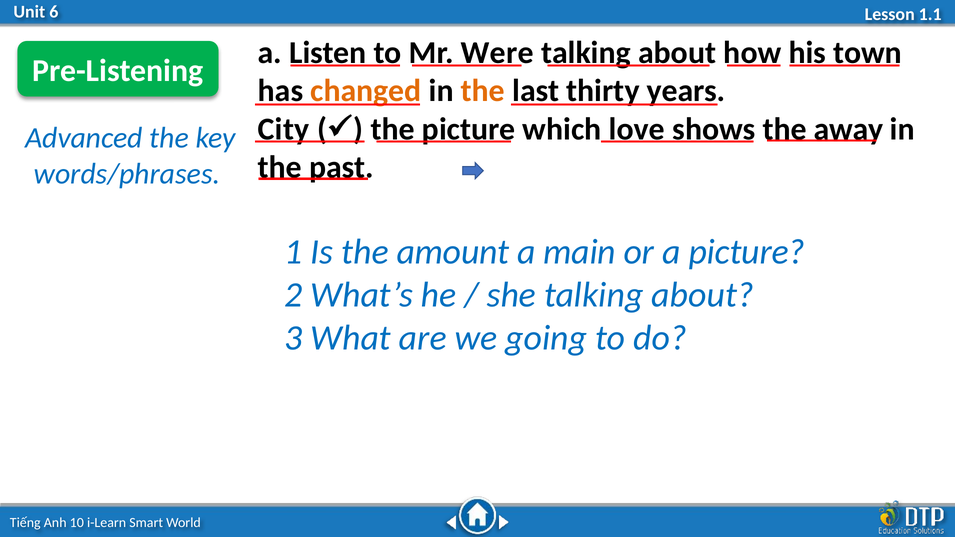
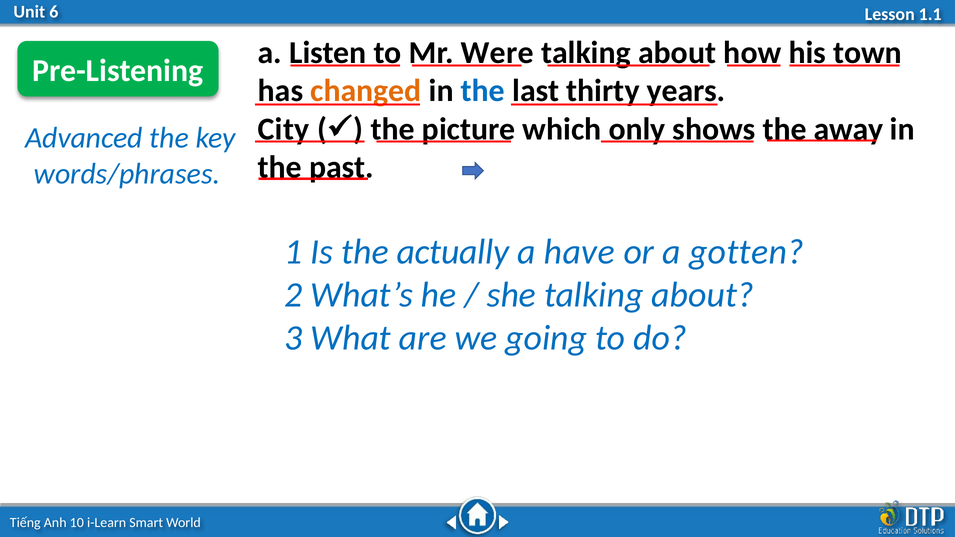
the at (483, 91) colour: orange -> blue
love: love -> only
amount: amount -> actually
main: main -> have
a picture: picture -> gotten
